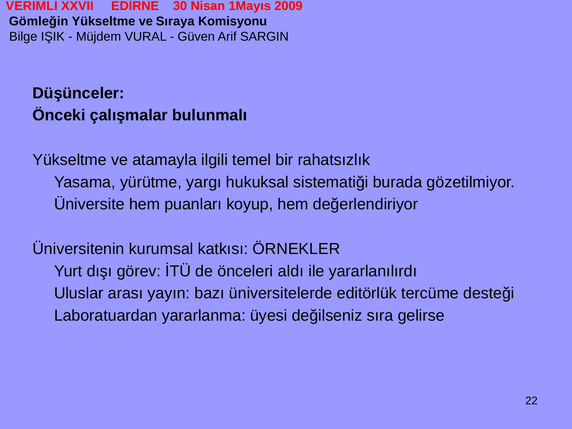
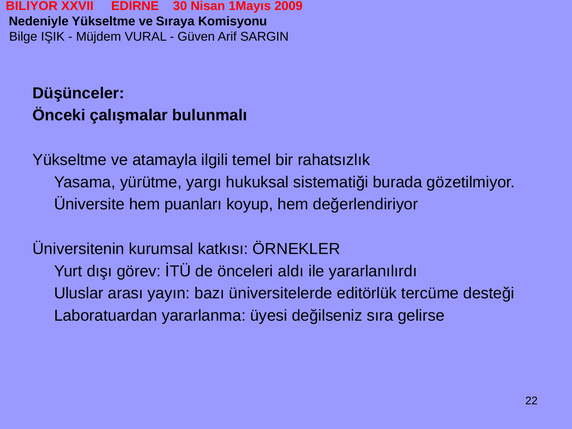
VERIMLI: VERIMLI -> BILIYOR
Gömleğin: Gömleğin -> Nedeniyle
